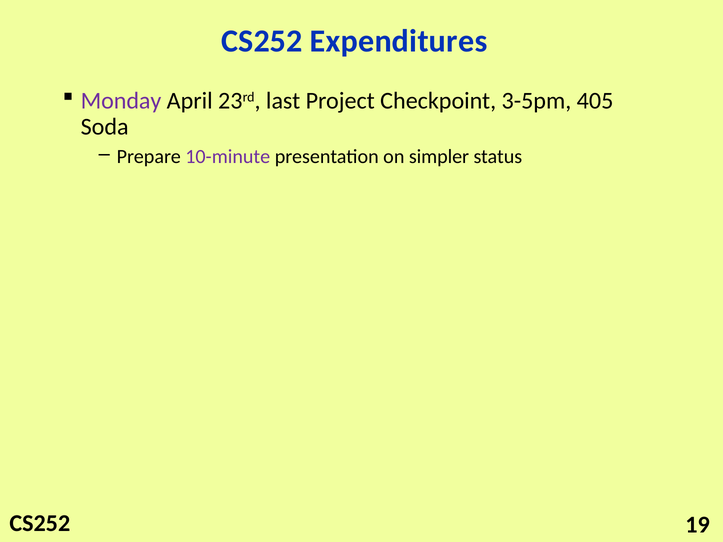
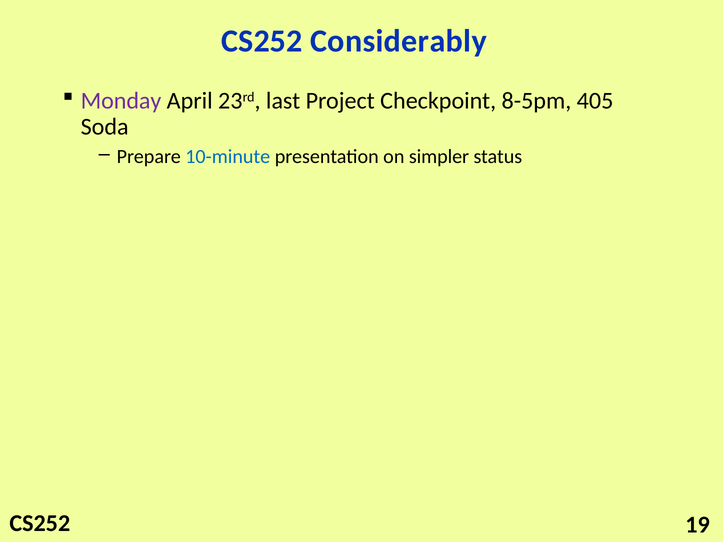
Expenditures: Expenditures -> Considerably
3-5pm: 3-5pm -> 8-5pm
10-minute colour: purple -> blue
